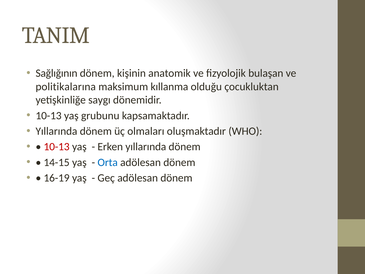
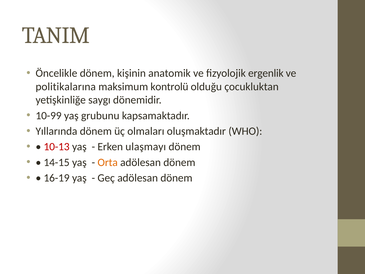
Sağlığının: Sağlığının -> Öncelikle
bulaşan: bulaşan -> ergenlik
kıllanma: kıllanma -> kontrolü
10-13 at (49, 115): 10-13 -> 10-99
Erken yıllarında: yıllarında -> ulaşmayı
Orta colour: blue -> orange
